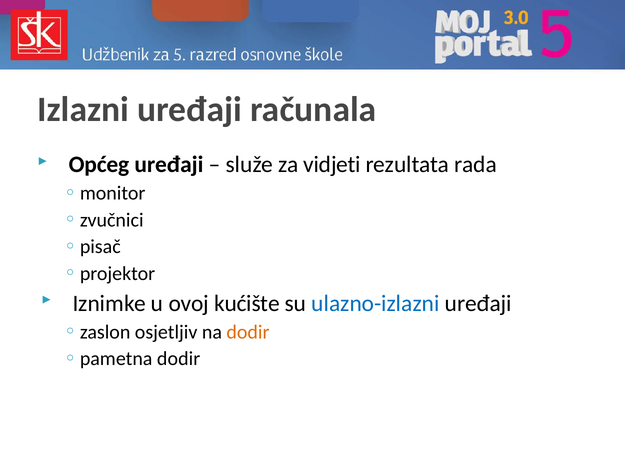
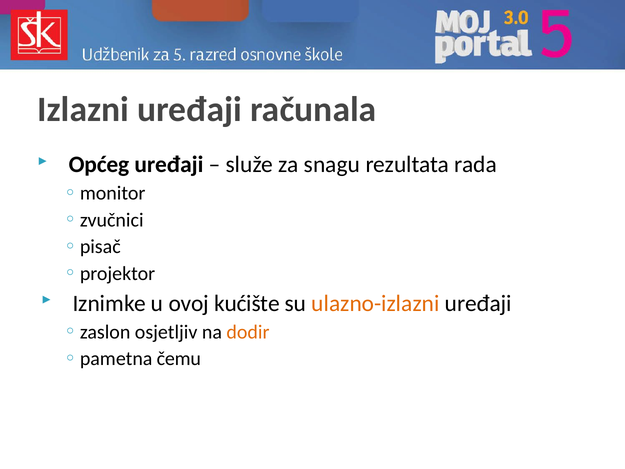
vidjeti: vidjeti -> snagu
ulazno-izlazni colour: blue -> orange
dodir at (179, 359): dodir -> čemu
